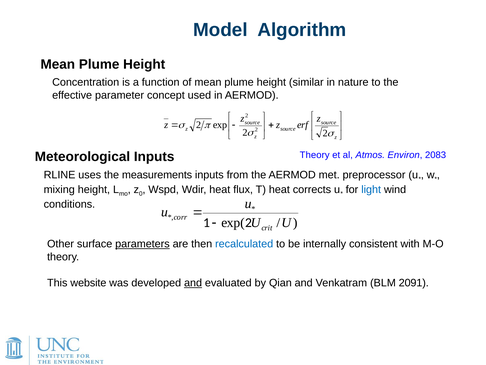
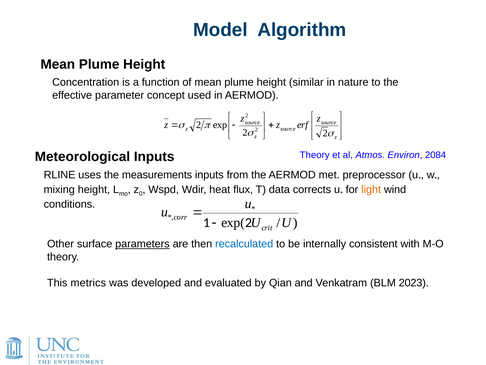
2083: 2083 -> 2084
T heat: heat -> data
light colour: blue -> orange
website: website -> metrics
and at (193, 283) underline: present -> none
2091: 2091 -> 2023
